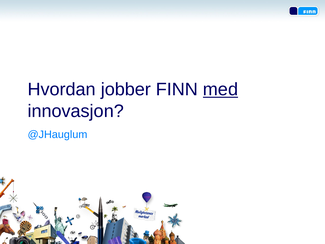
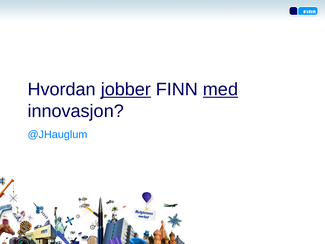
jobber underline: none -> present
